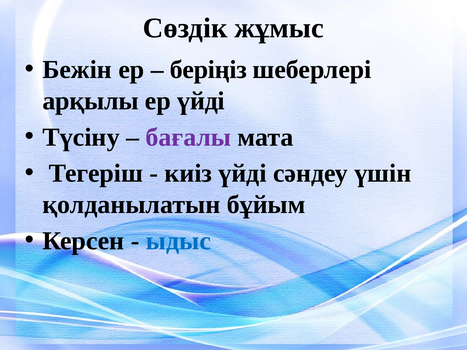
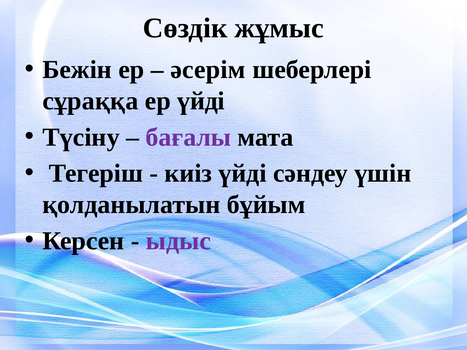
беріңіз: беріңіз -> әсерім
арқылы: арқылы -> сұраққа
ыдыс colour: blue -> purple
